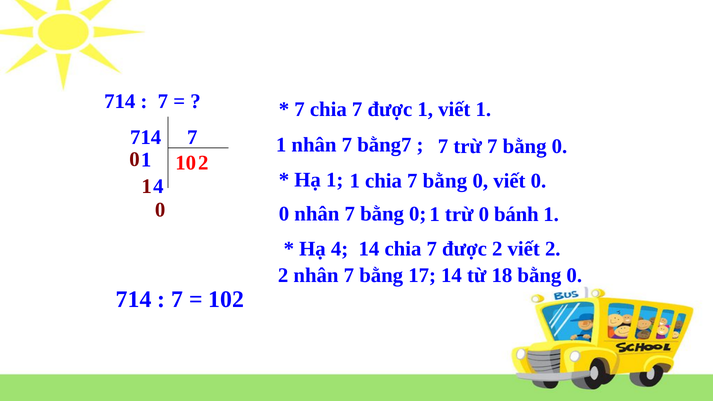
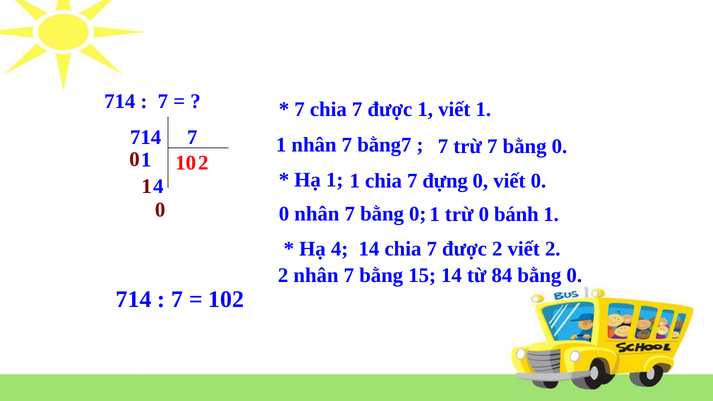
chia 7 bằng: bằng -> đựng
17: 17 -> 15
18: 18 -> 84
